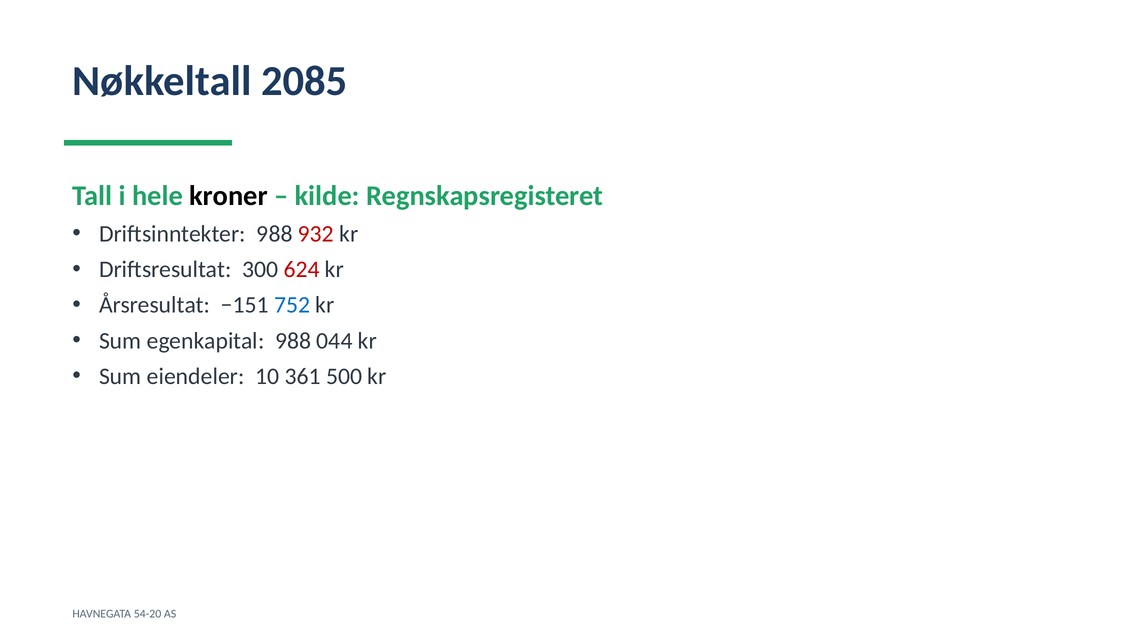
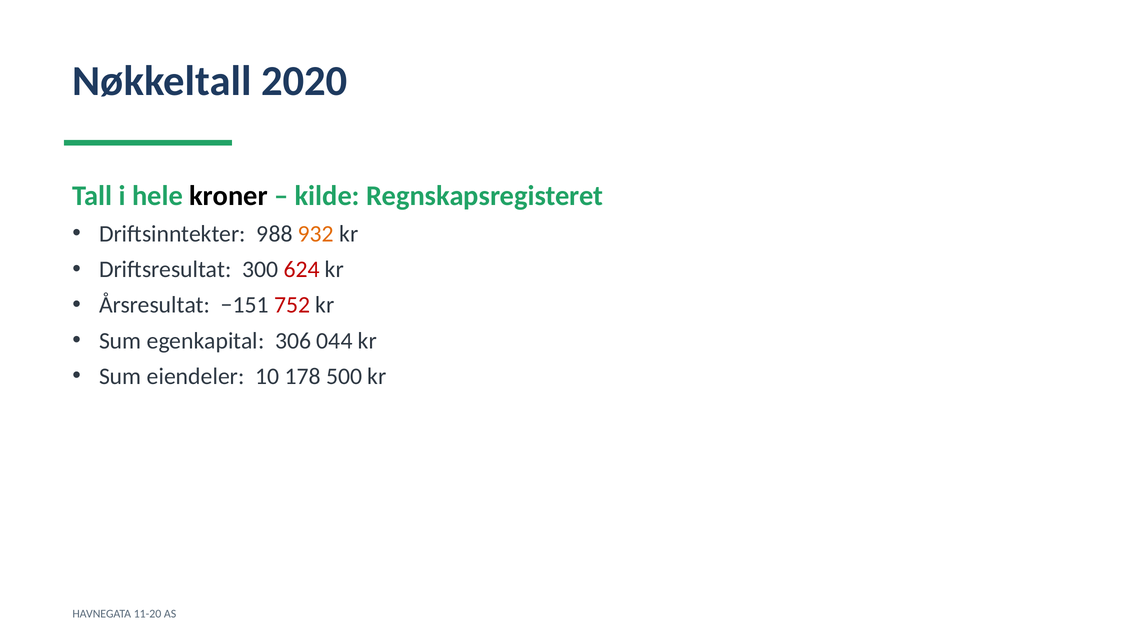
2085: 2085 -> 2020
932 colour: red -> orange
752 colour: blue -> red
egenkapital 988: 988 -> 306
361: 361 -> 178
54-20: 54-20 -> 11-20
